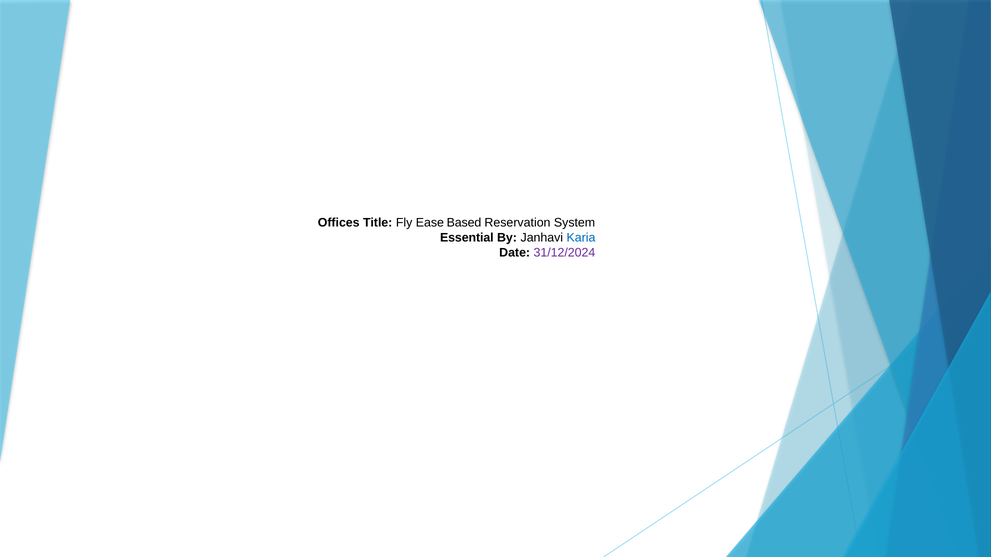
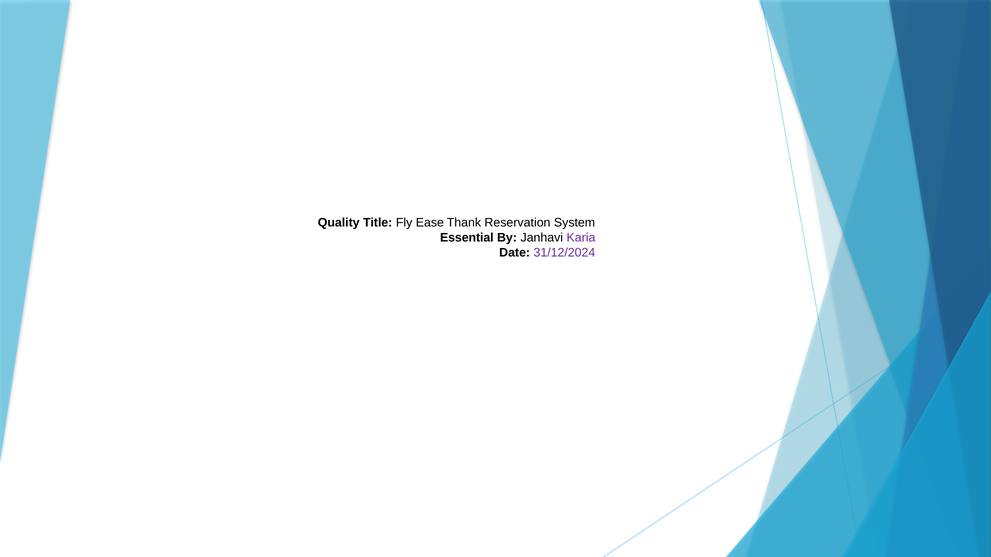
Offices: Offices -> Quality
Based: Based -> Thank
Karia colour: blue -> purple
